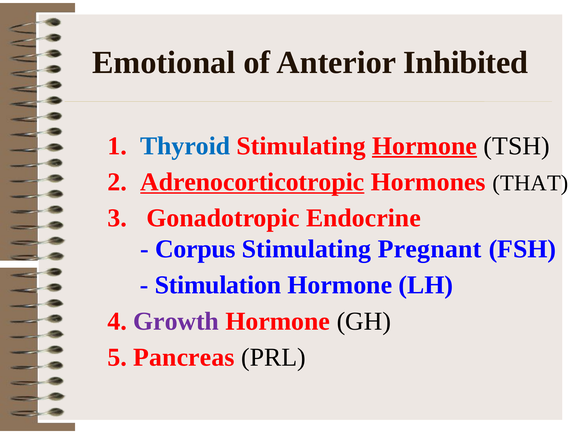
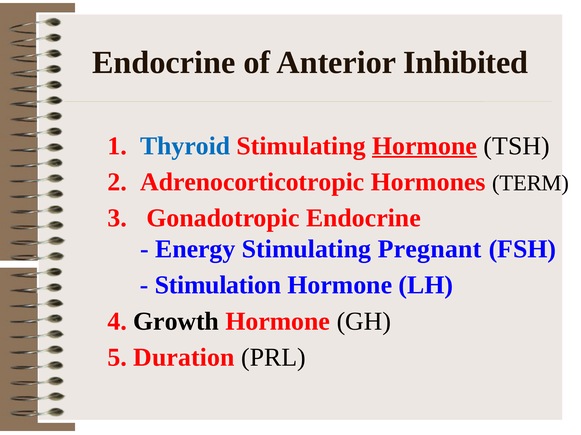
Emotional at (164, 63): Emotional -> Endocrine
Adrenocorticotropic underline: present -> none
THAT: THAT -> TERM
Corpus: Corpus -> Energy
Growth colour: purple -> black
Pancreas: Pancreas -> Duration
